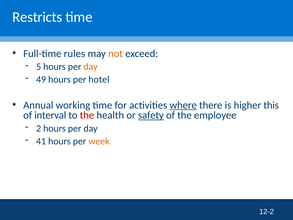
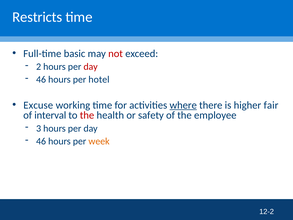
rules: rules -> basic
not colour: orange -> red
5: 5 -> 2
day at (91, 67) colour: orange -> red
49 at (41, 79): 49 -> 46
Annual: Annual -> Excuse
this: this -> fair
safety underline: present -> none
2: 2 -> 3
41 at (41, 141): 41 -> 46
